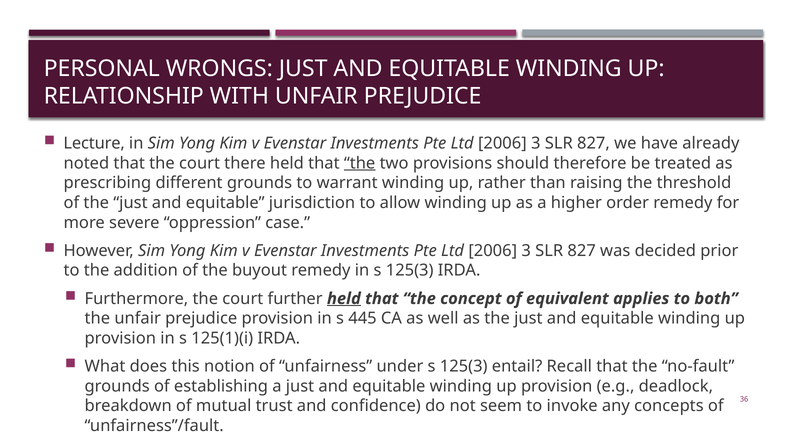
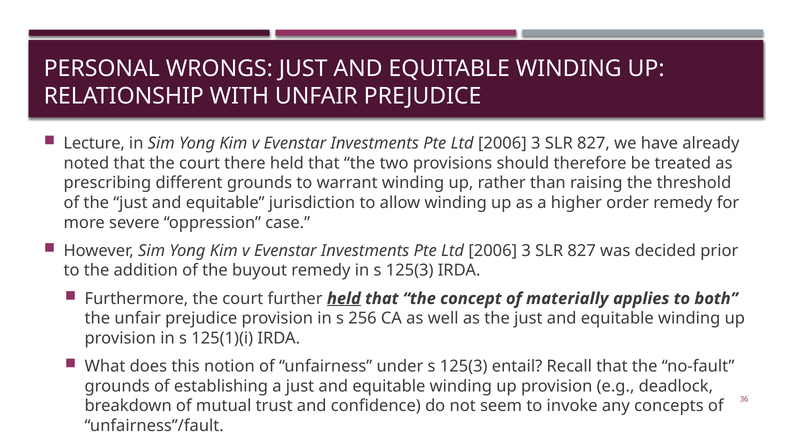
the at (360, 163) underline: present -> none
equivalent: equivalent -> materially
445: 445 -> 256
